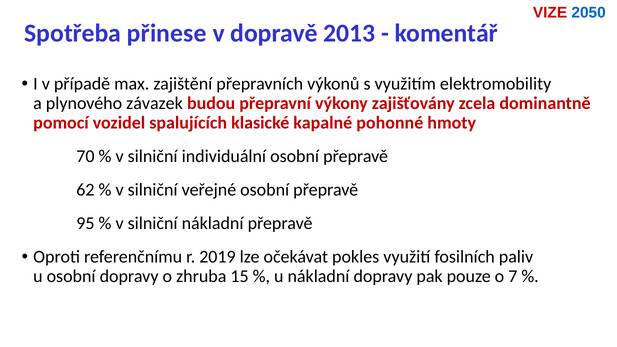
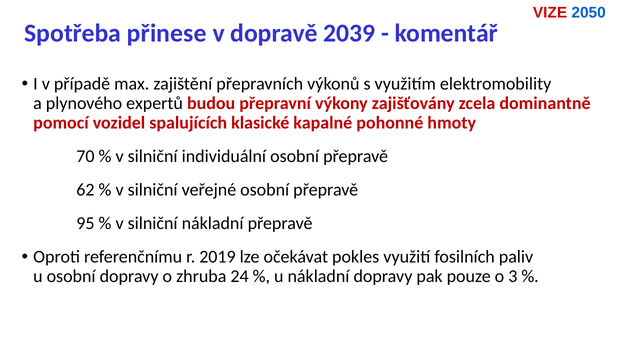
2013: 2013 -> 2039
závazek: závazek -> expertů
15: 15 -> 24
7: 7 -> 3
